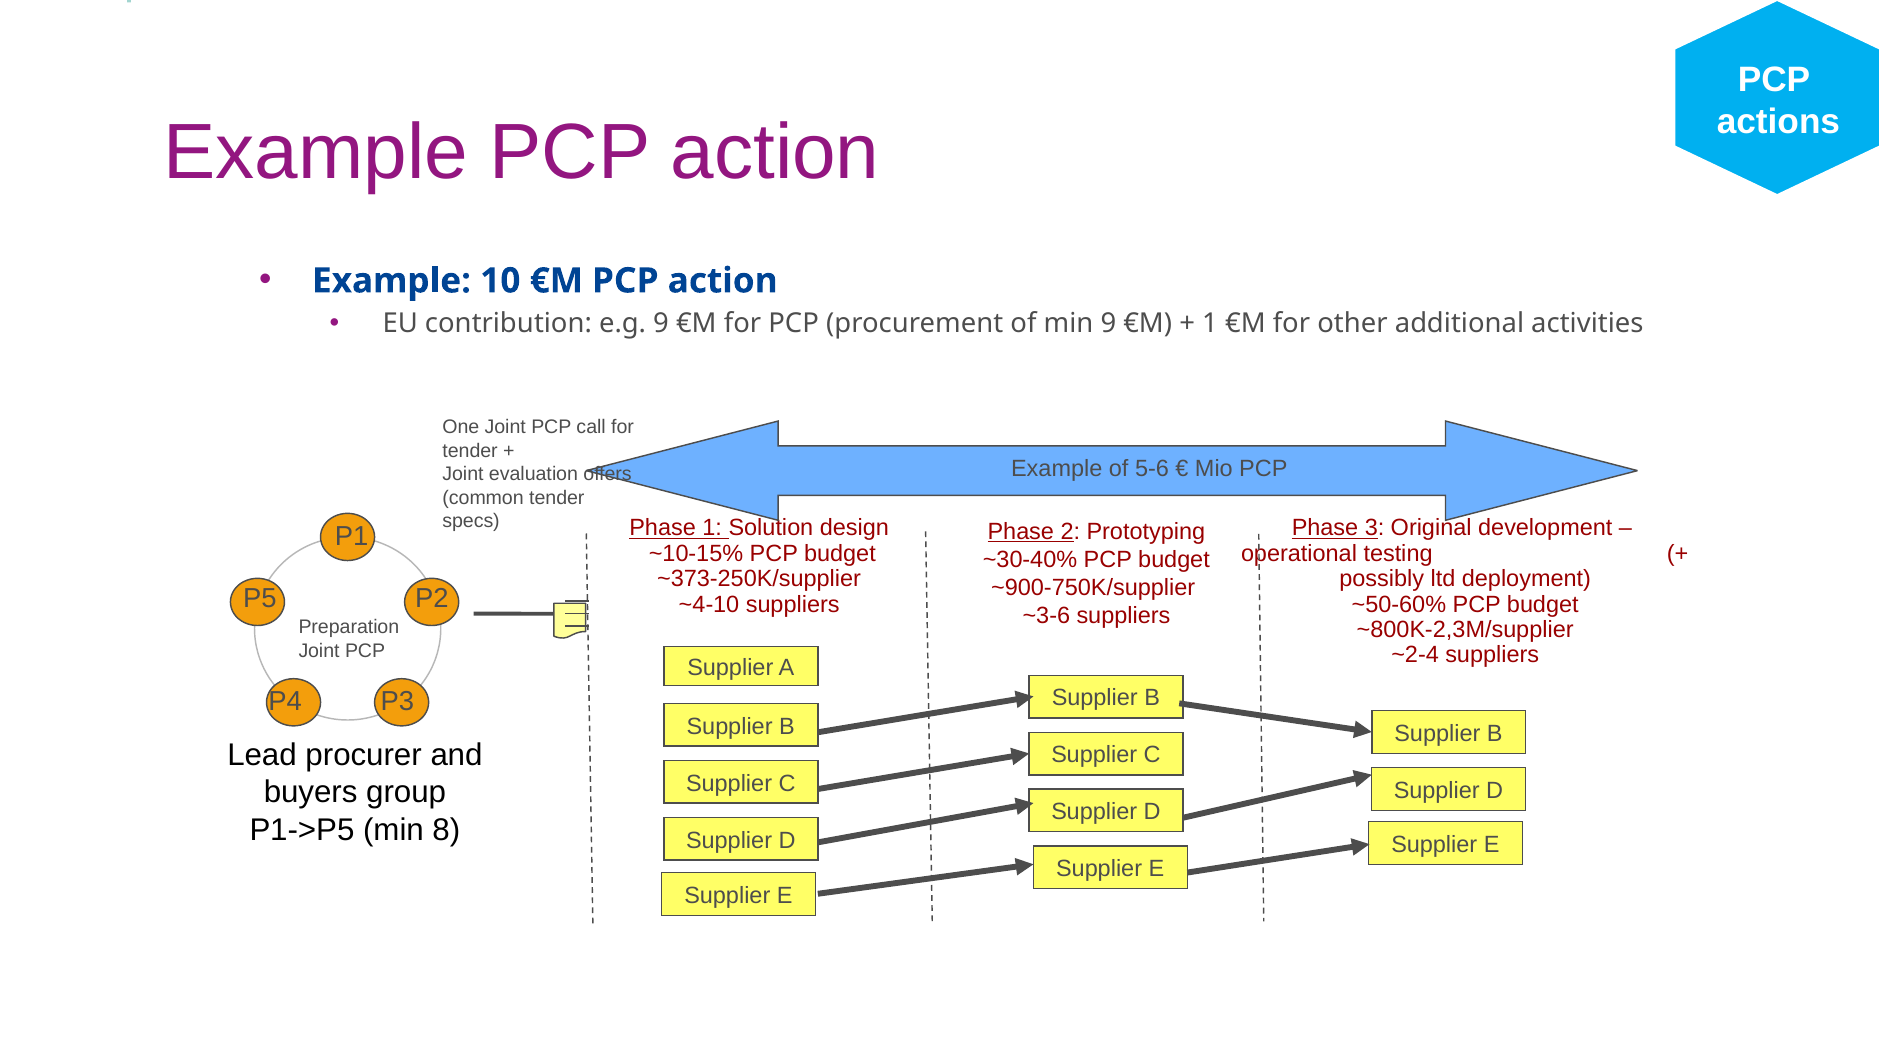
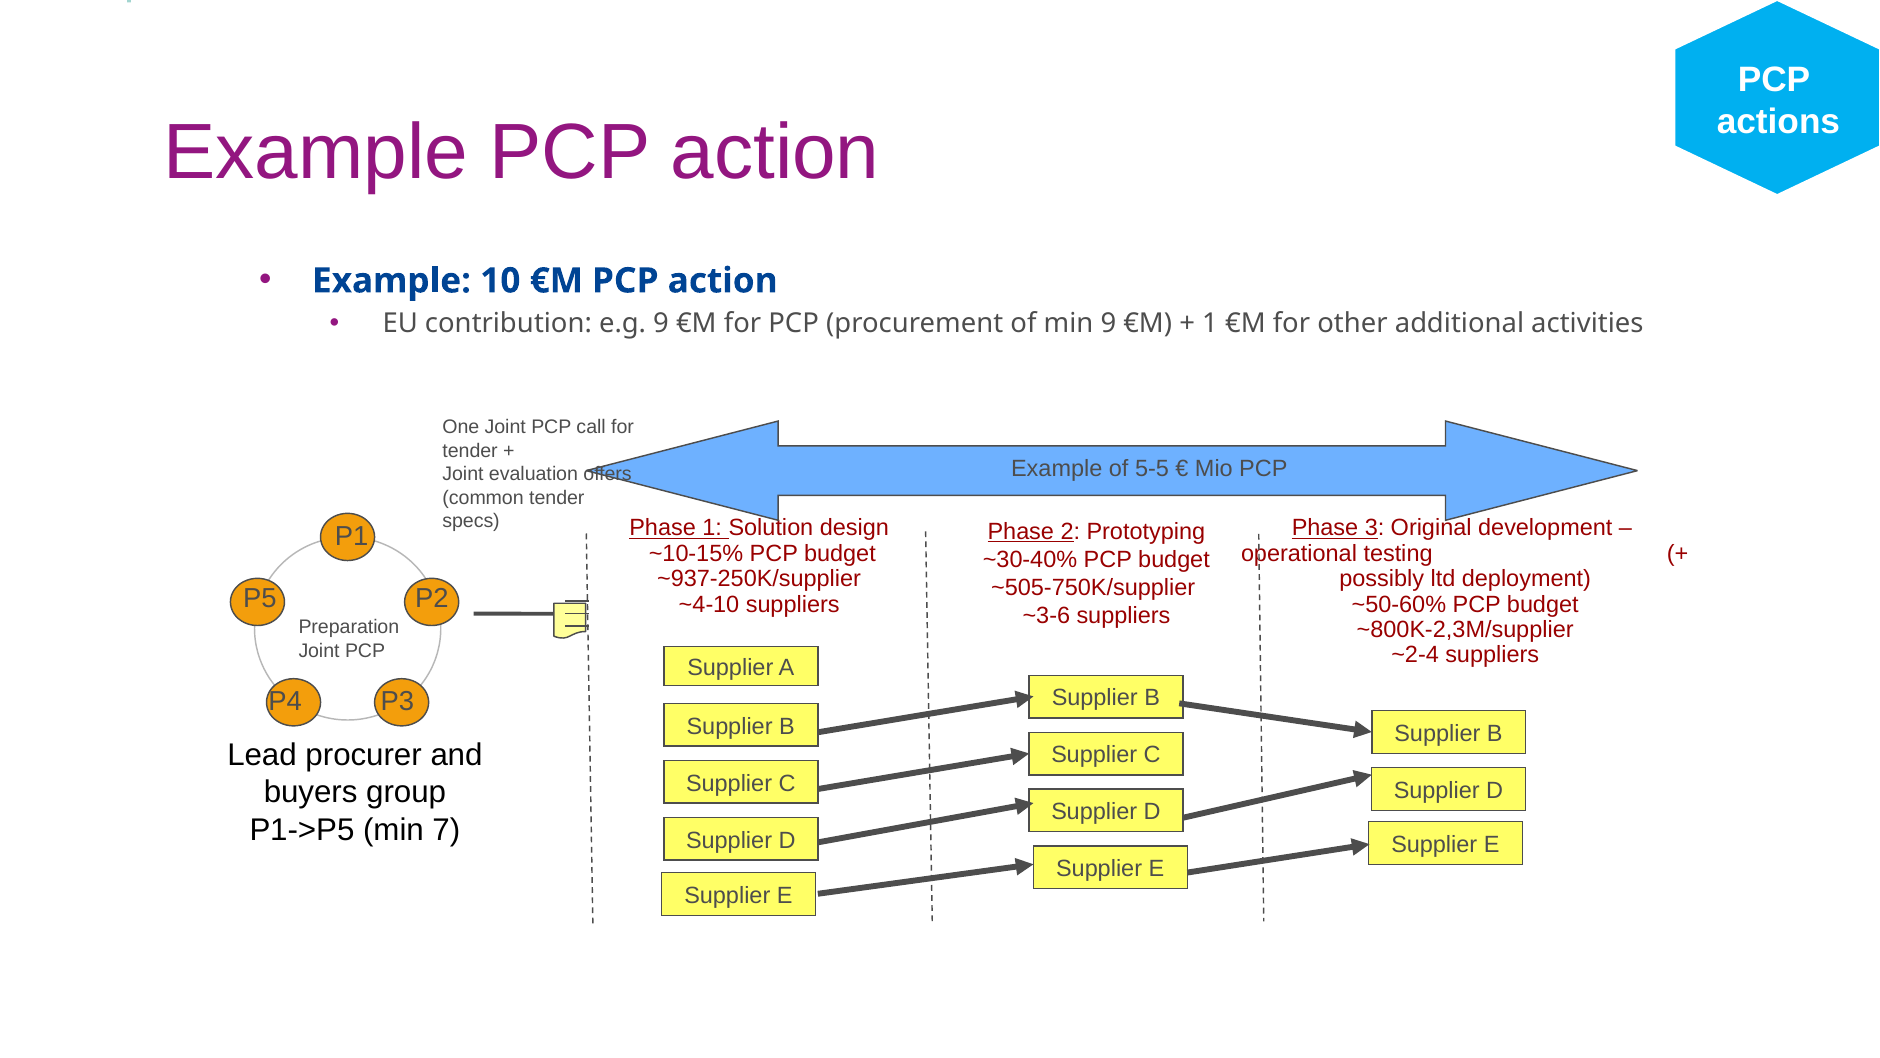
5-6: 5-6 -> 5-5
~373-250K/supplier: ~373-250K/supplier -> ~937-250K/supplier
~900-750K/supplier: ~900-750K/supplier -> ~505-750K/supplier
8: 8 -> 7
